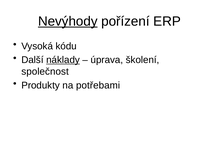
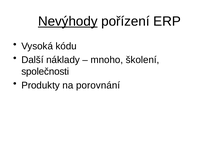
náklady underline: present -> none
úprava: úprava -> mnoho
společnost: společnost -> společnosti
potřebami: potřebami -> porovnání
